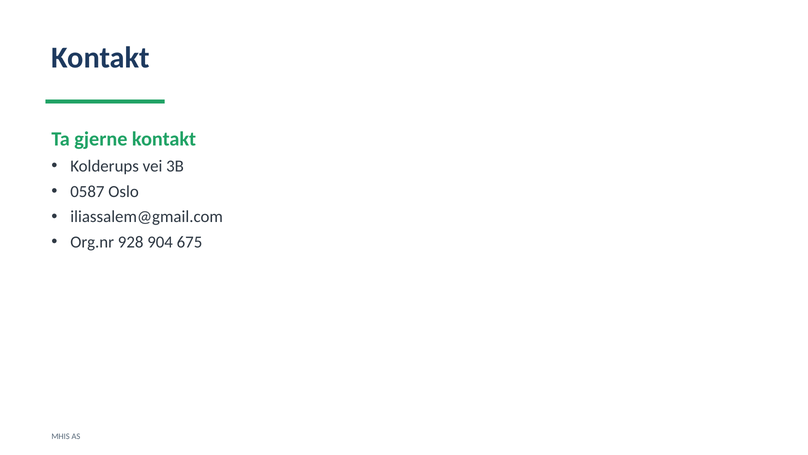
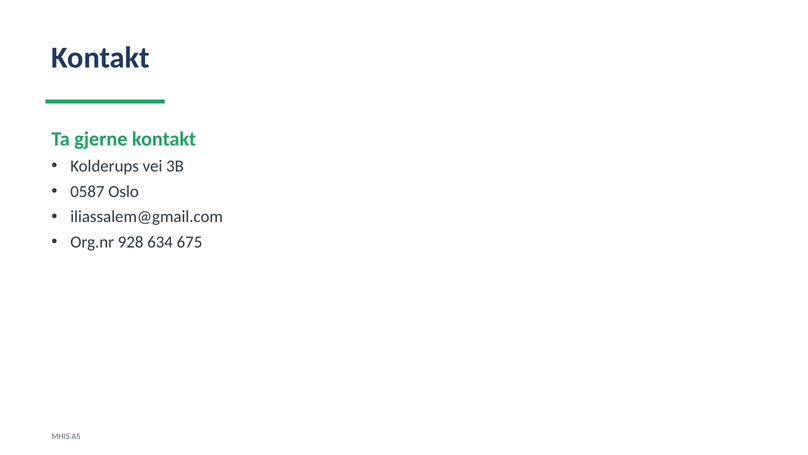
904: 904 -> 634
